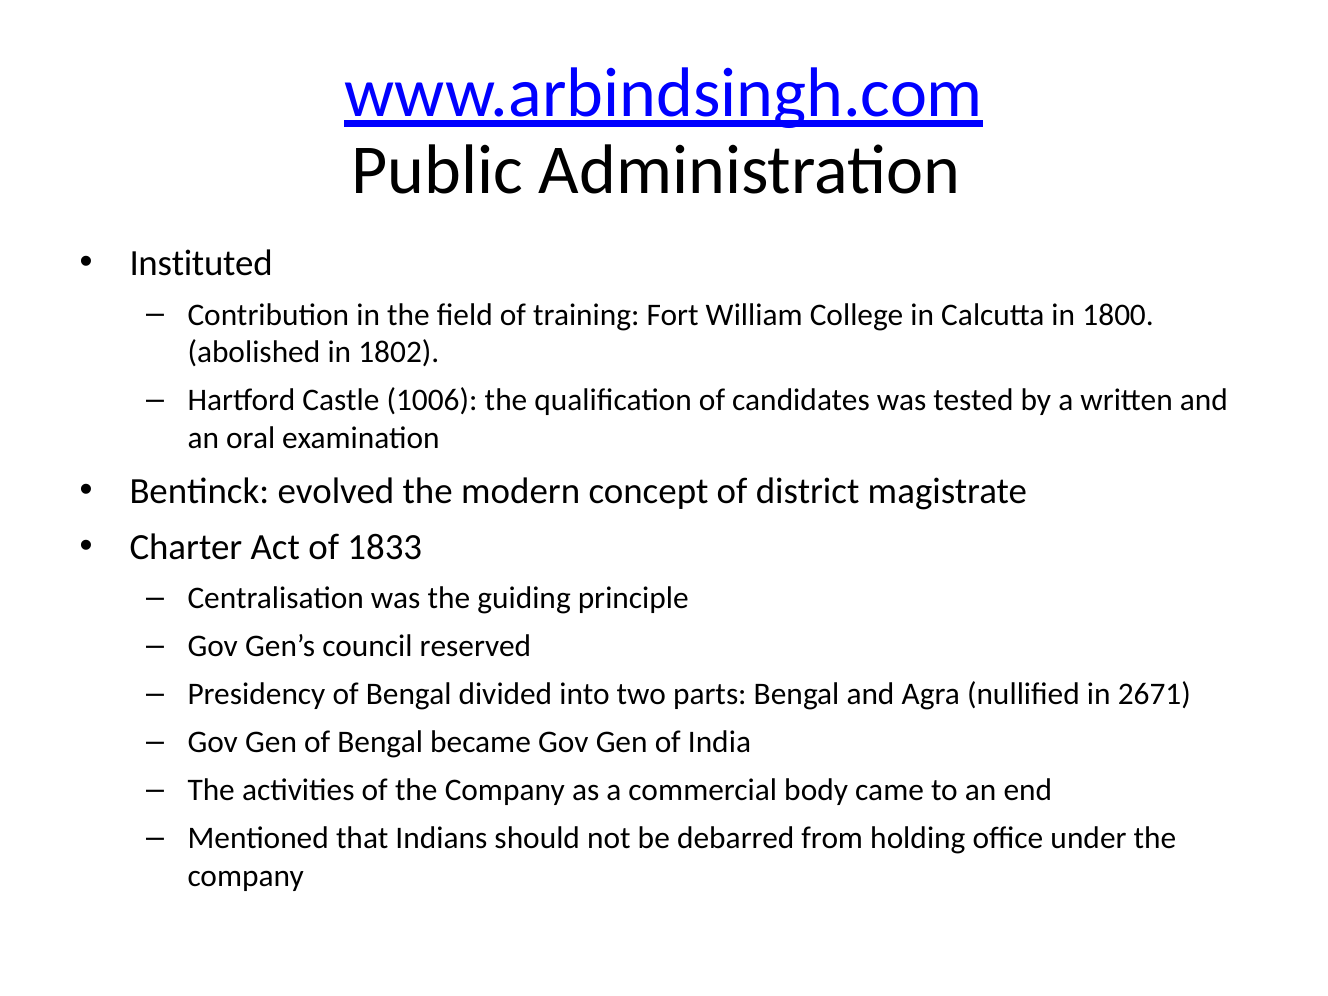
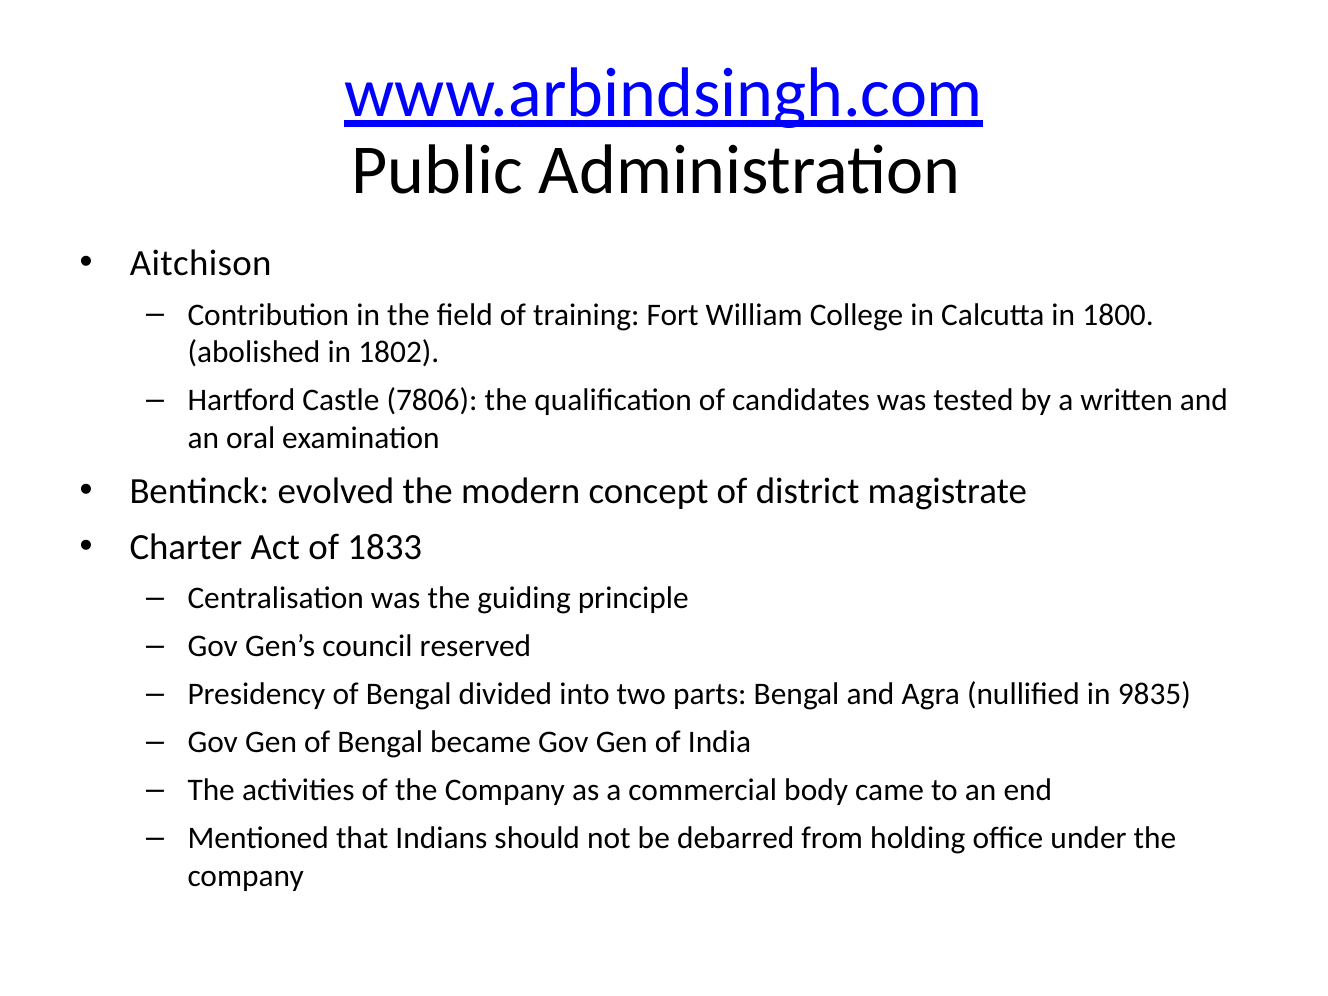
Instituted: Instituted -> Aitchison
1006: 1006 -> 7806
2671: 2671 -> 9835
